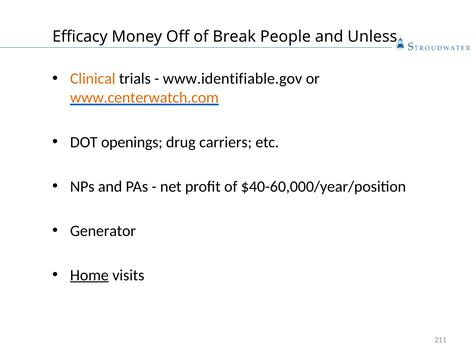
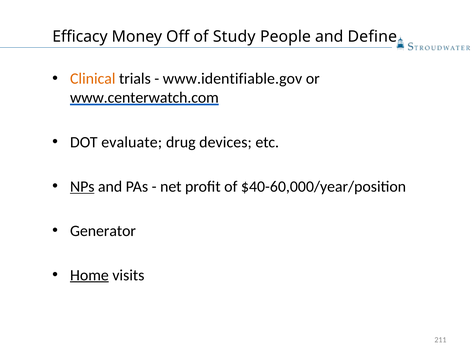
Break: Break -> Study
Unless: Unless -> Define
www.centerwatch.com colour: orange -> black
openings: openings -> evaluate
carriers: carriers -> devices
NPs underline: none -> present
